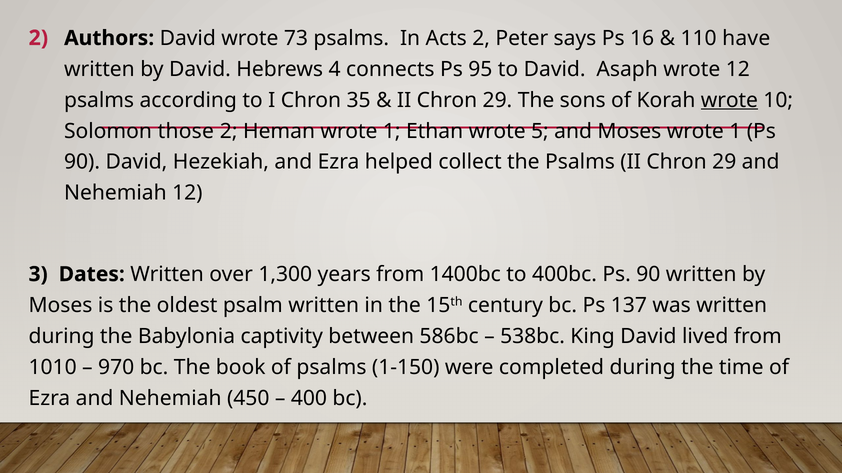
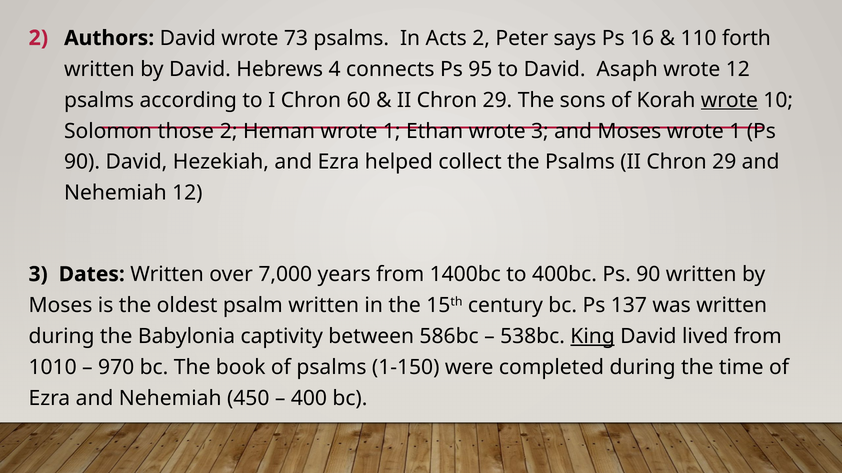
have: have -> forth
35: 35 -> 60
wrote 5: 5 -> 3
1,300: 1,300 -> 7,000
King underline: none -> present
